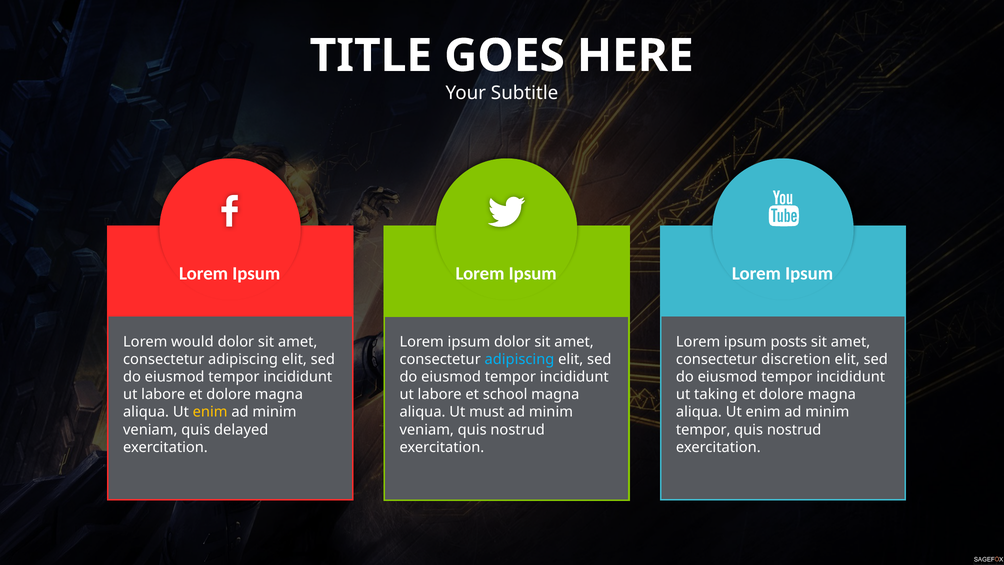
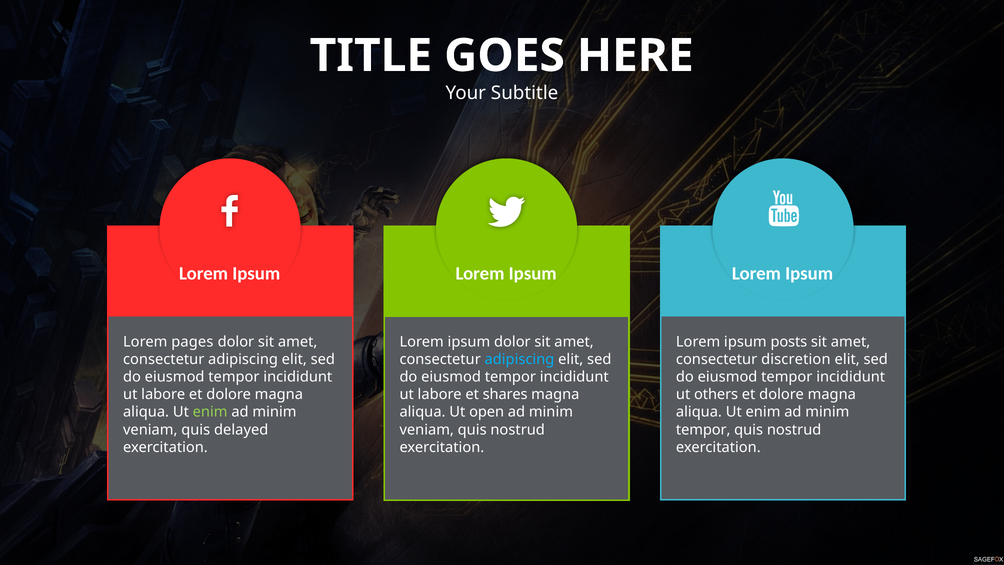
would: would -> pages
school: school -> shares
taking: taking -> others
enim at (210, 412) colour: yellow -> light green
must: must -> open
